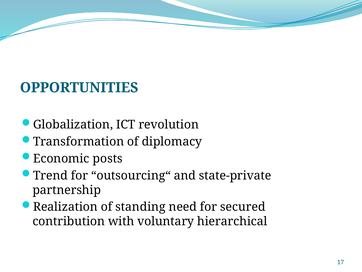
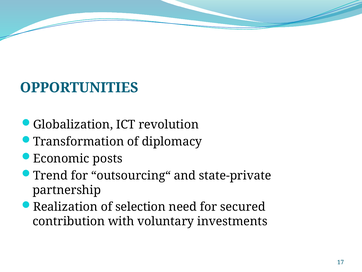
standing: standing -> selection
hierarchical: hierarchical -> investments
